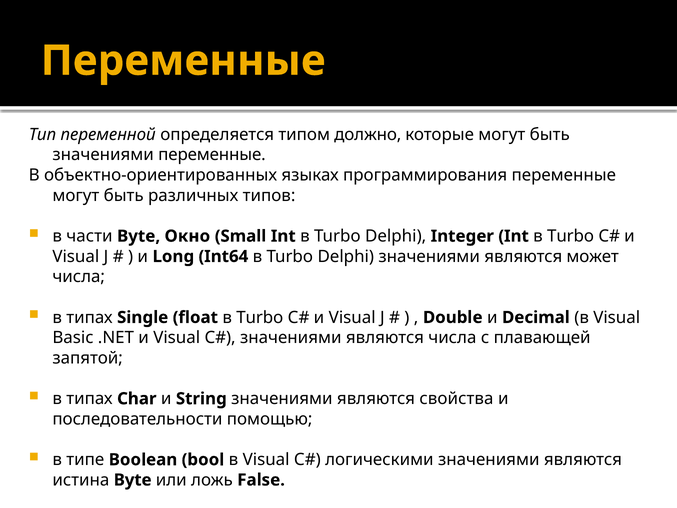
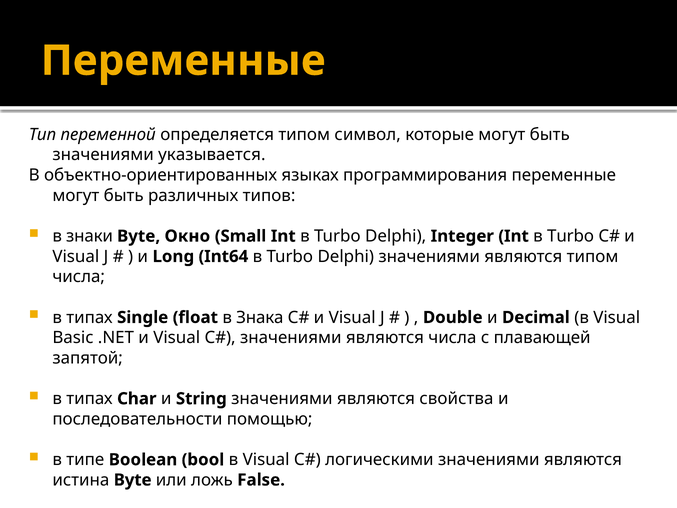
должно: должно -> символ
значениями переменные: переменные -> указывается
части: части -> знаки
являются может: может -> типом
float в Turbo: Turbo -> Знака
